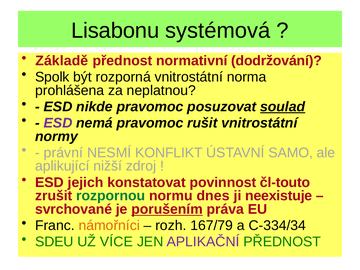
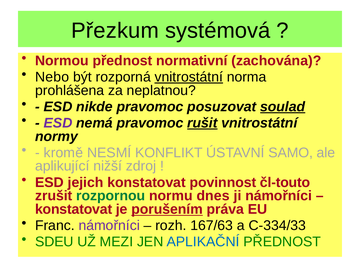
Lisabonu: Lisabonu -> Přezkum
Základě: Základě -> Normou
dodržování: dodržování -> zachována
Spolk: Spolk -> Nebo
vnitrostátní at (189, 77) underline: none -> present
rušit underline: none -> present
právní: právní -> kromě
ji neexistuje: neexistuje -> námořníci
svrchované at (74, 209): svrchované -> konstatovat
námořníci at (109, 226) colour: orange -> purple
167/79: 167/79 -> 167/63
C-334/34: C-334/34 -> C-334/33
VÍCE: VÍCE -> MEZI
APLIKAČNÍ colour: purple -> blue
